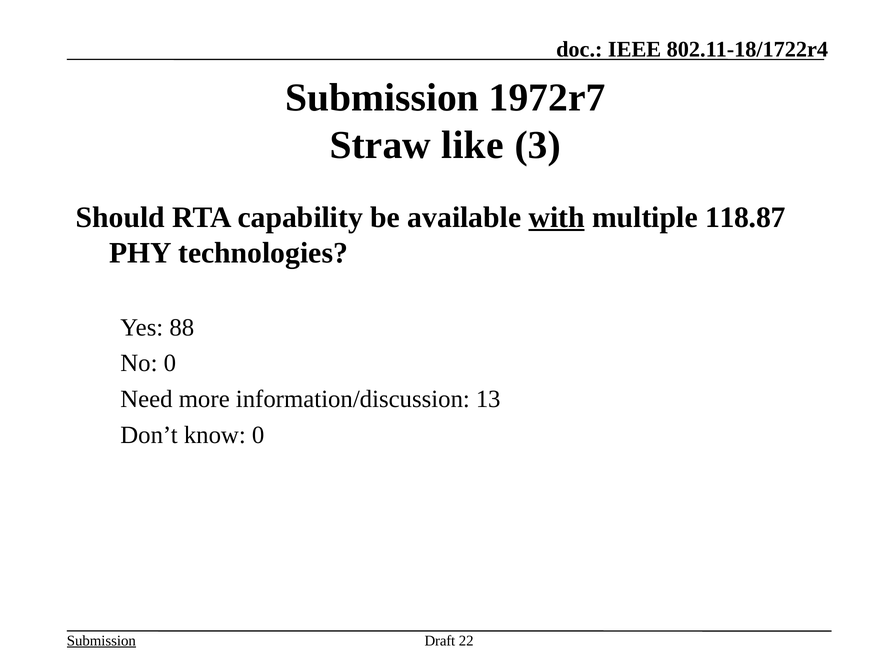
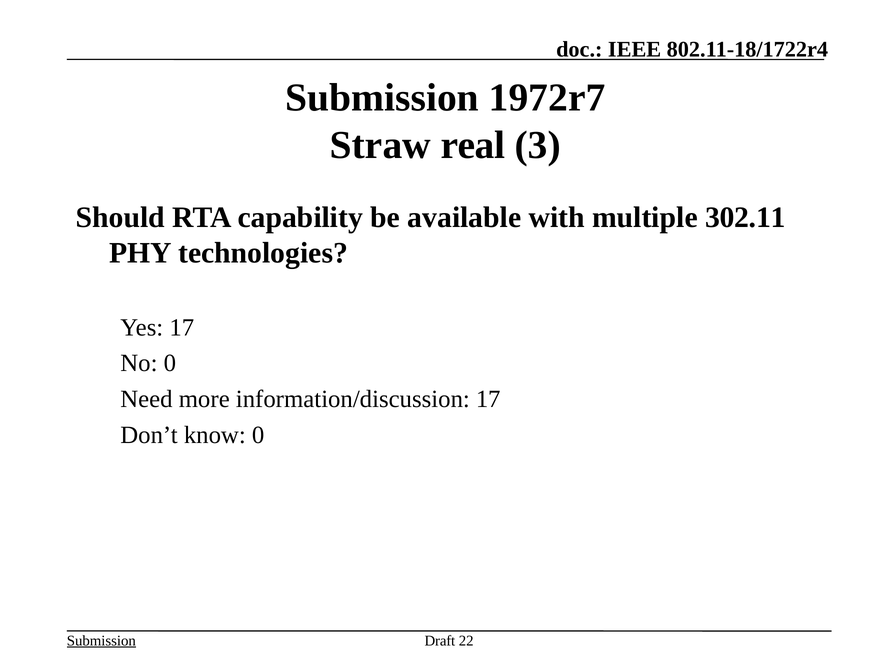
like: like -> real
with underline: present -> none
118.87: 118.87 -> 302.11
Yes 88: 88 -> 17
information/discussion 13: 13 -> 17
